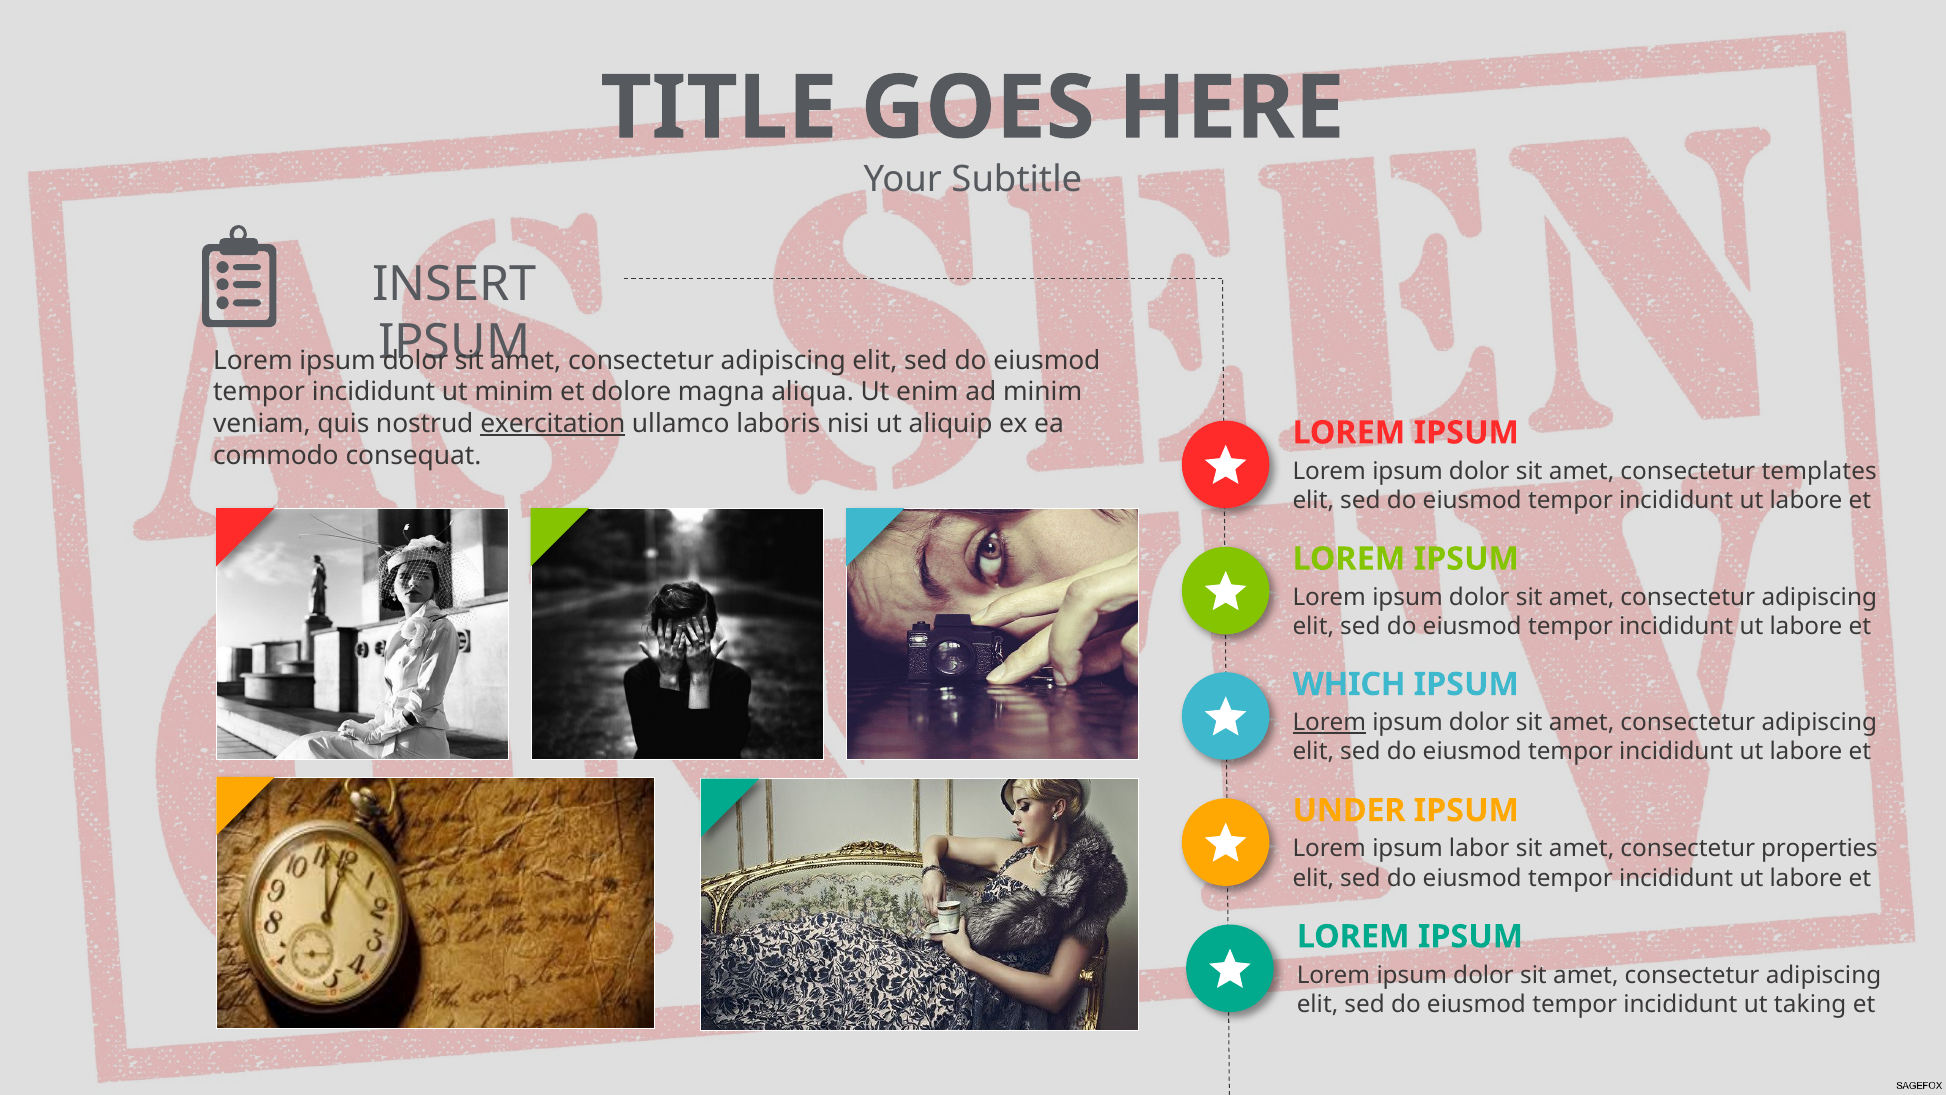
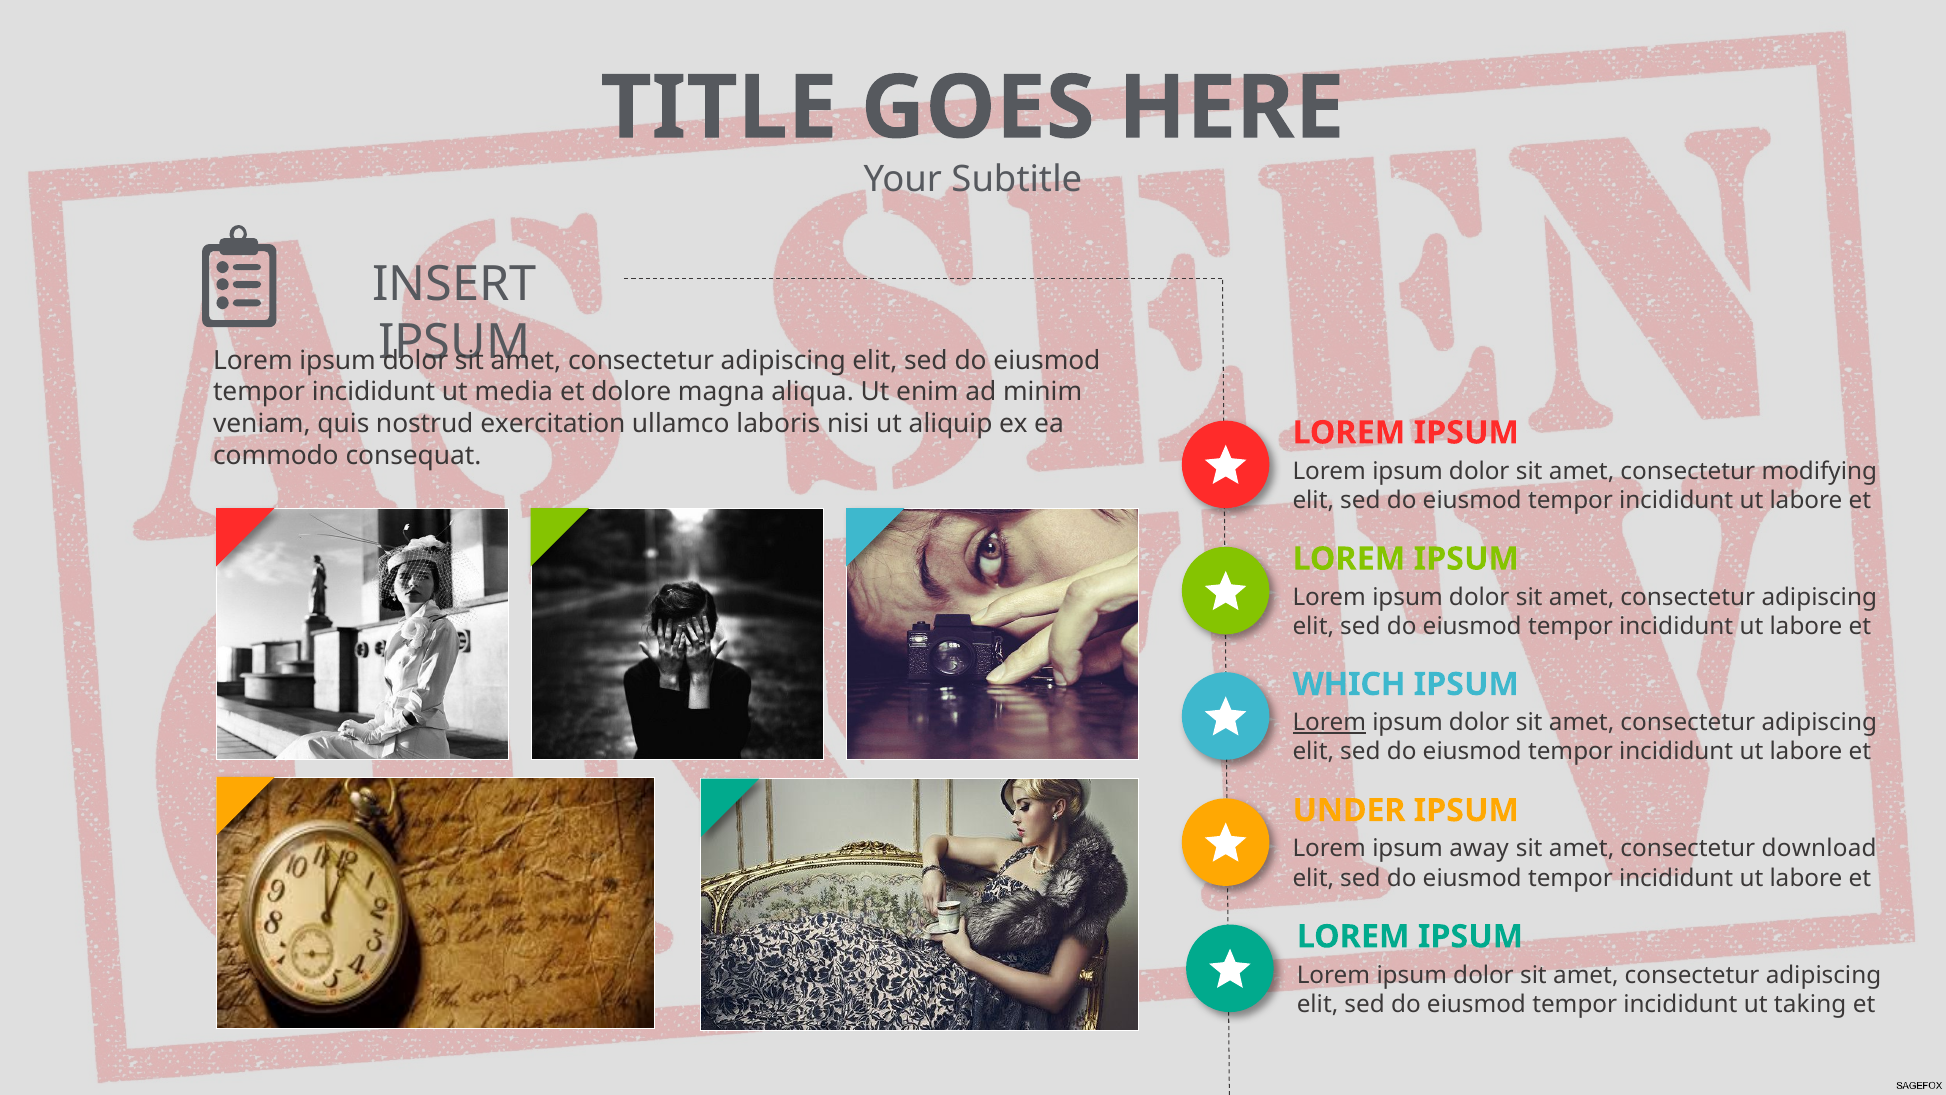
ut minim: minim -> media
exercitation underline: present -> none
templates: templates -> modifying
labor: labor -> away
properties: properties -> download
